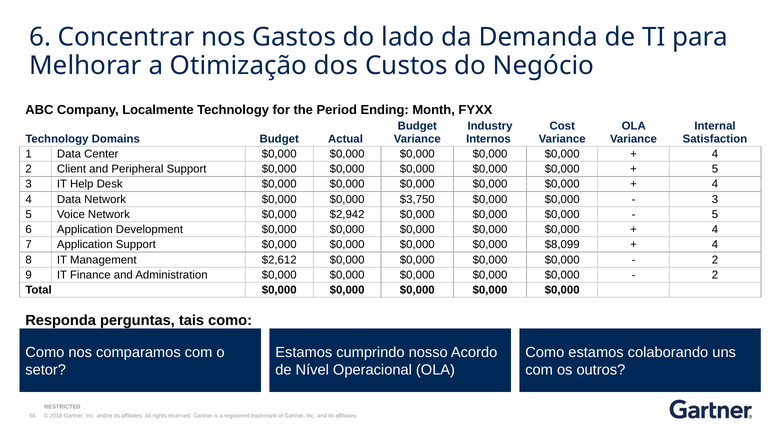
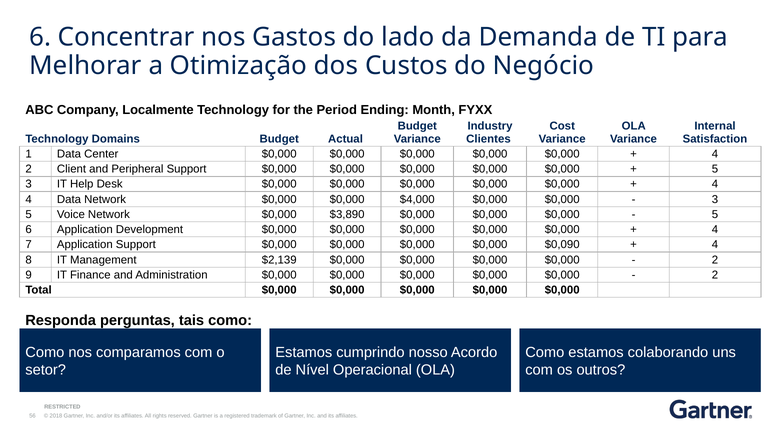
Internos: Internos -> Clientes
$3,750: $3,750 -> $4,000
$2,942: $2,942 -> $3,890
$8,099: $8,099 -> $0,090
$2,612: $2,612 -> $2,139
